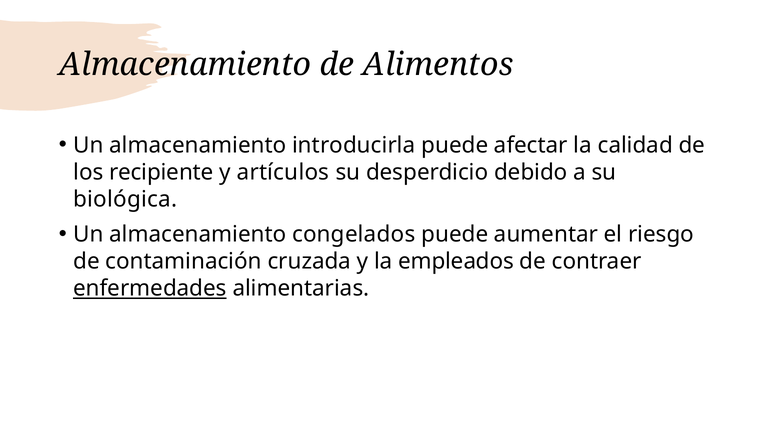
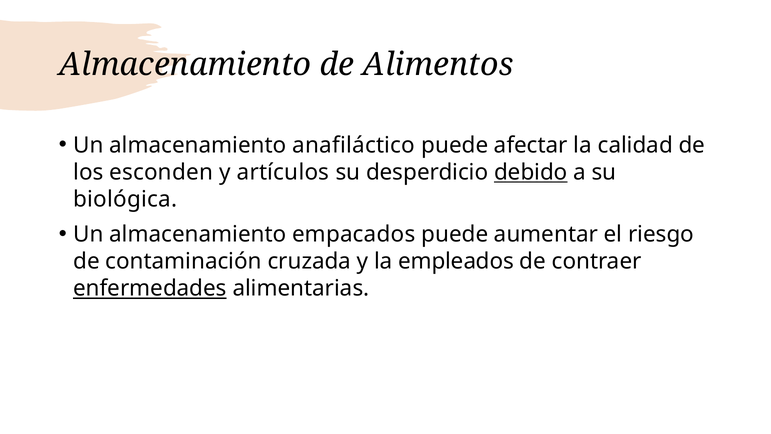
introducirla: introducirla -> anafiláctico
recipiente: recipiente -> esconden
debido underline: none -> present
congelados: congelados -> empacados
